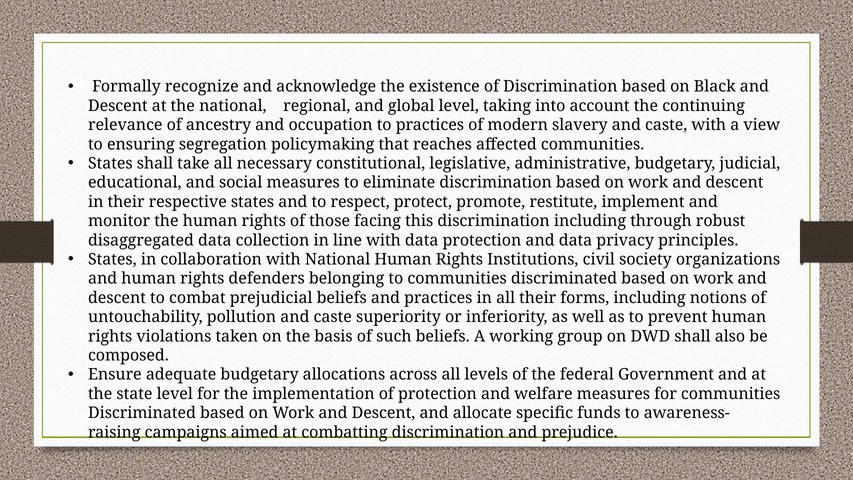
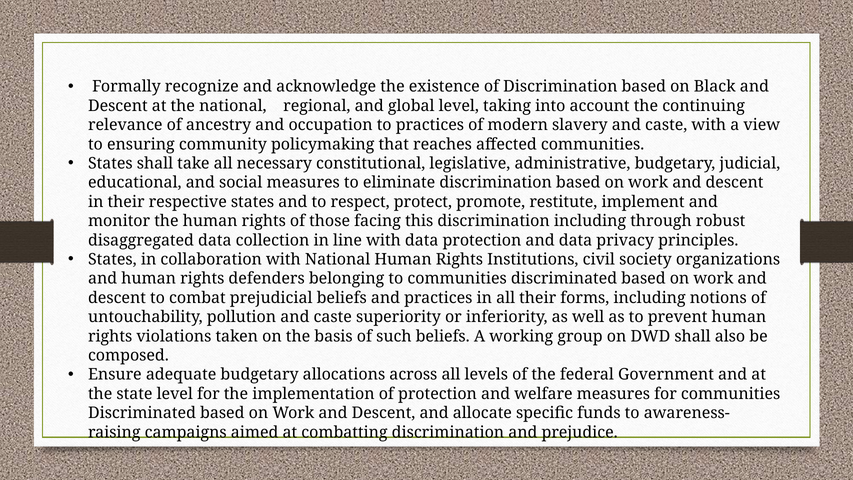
segregation: segregation -> community
